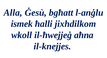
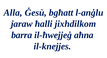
ismek: ismek -> jaraw
wkoll: wkoll -> barra
